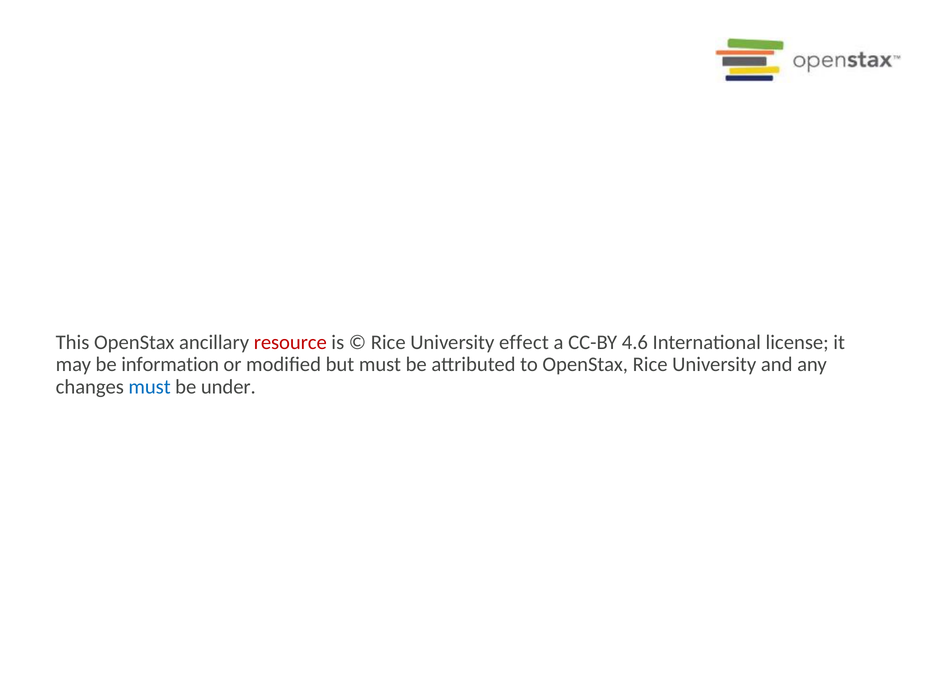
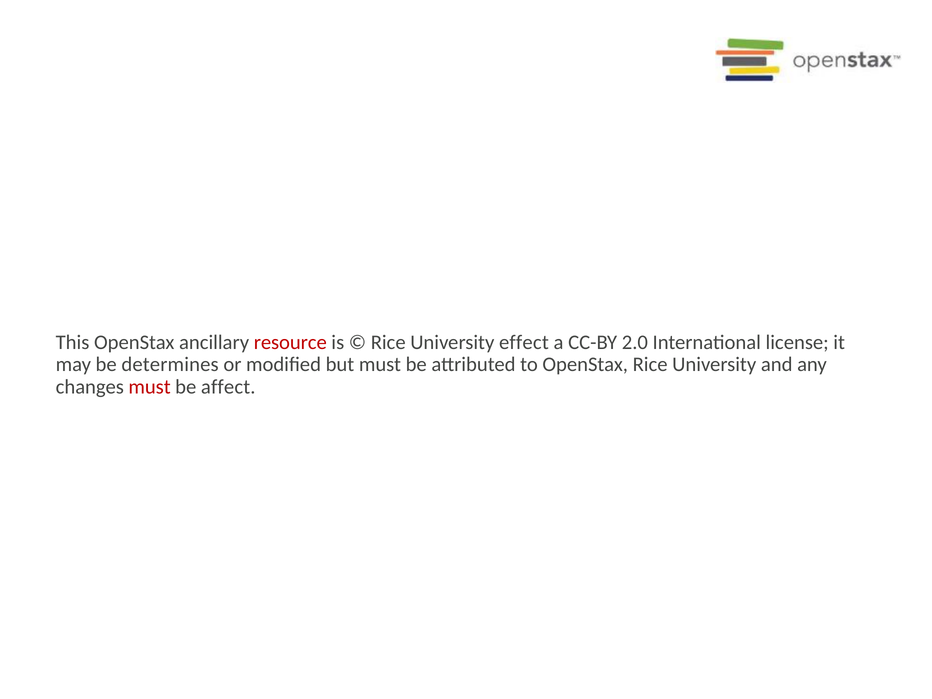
4.6: 4.6 -> 2.0
information: information -> determines
must at (150, 387) colour: blue -> red
under: under -> affect
